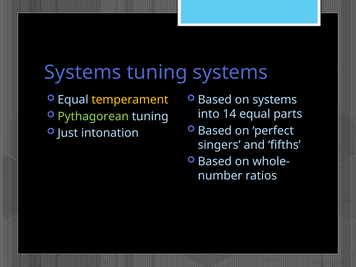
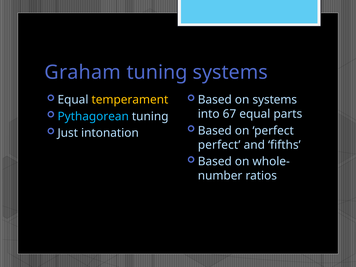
Systems at (83, 72): Systems -> Graham
14: 14 -> 67
Pythagorean colour: light green -> light blue
singers at (219, 145): singers -> perfect
